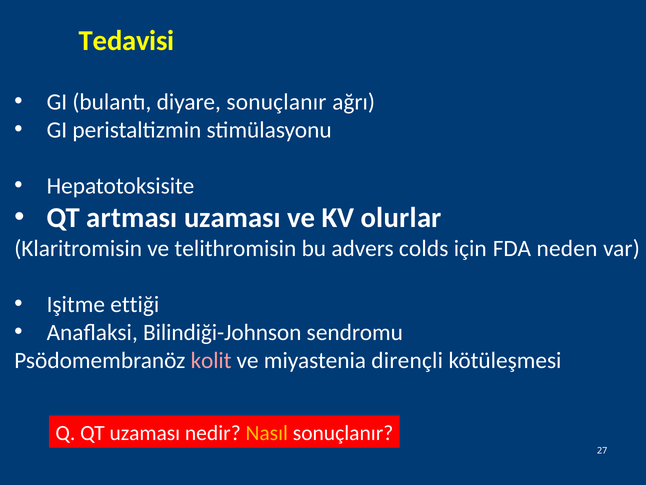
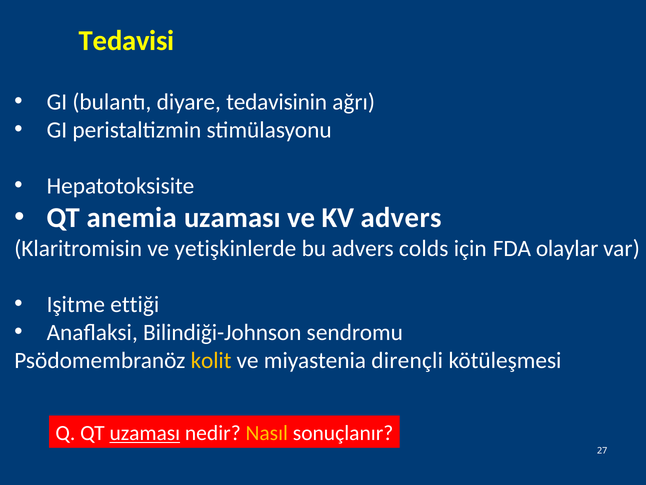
diyare sonuçlanır: sonuçlanır -> tedavisinin
artması: artması -> anemia
KV olurlar: olurlar -> advers
telithromisin: telithromisin -> yetişkinlerde
neden: neden -> olaylar
kolit colour: pink -> yellow
uzaması at (145, 433) underline: none -> present
